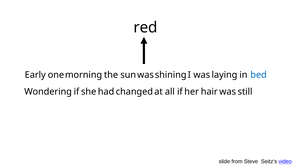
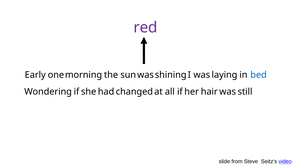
red colour: black -> purple
